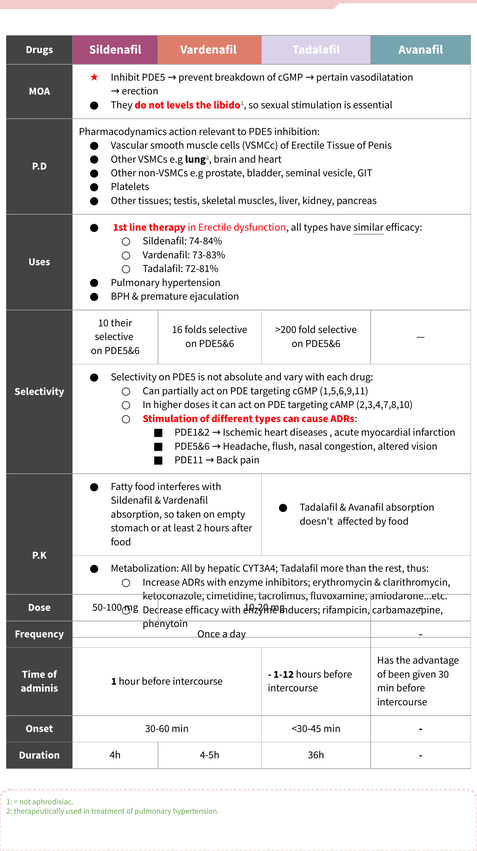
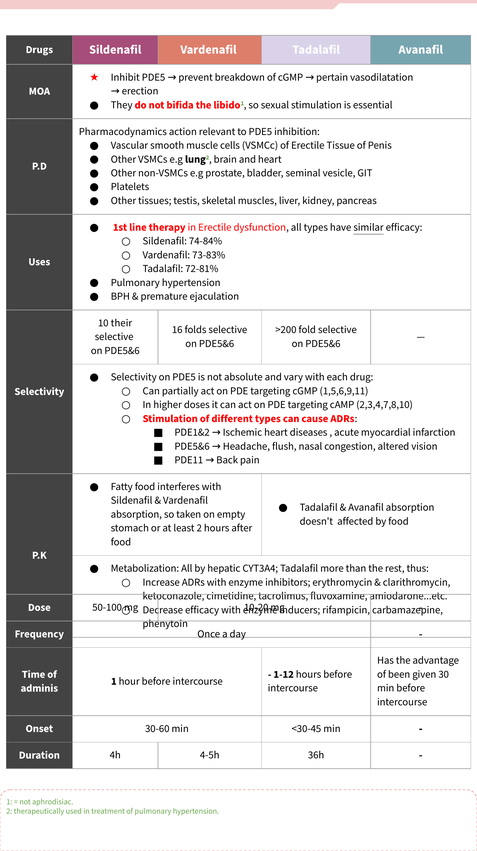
levels: levels -> bifida
